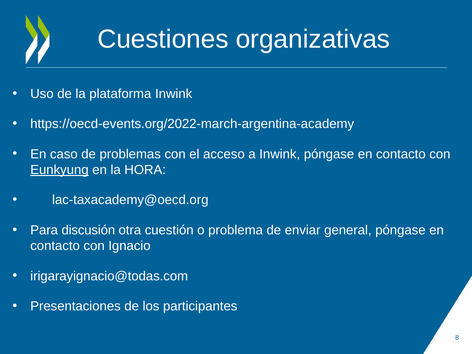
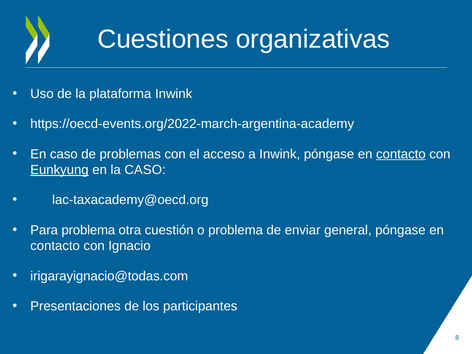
contacto at (401, 154) underline: none -> present
la HORA: HORA -> CASO
Para discusión: discusión -> problema
